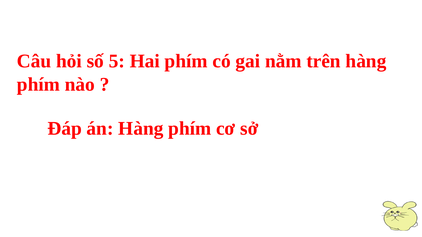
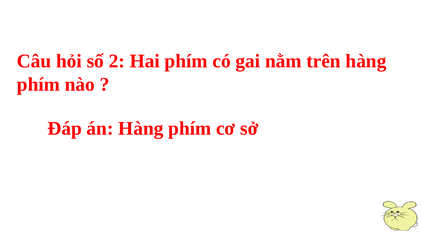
5: 5 -> 2
